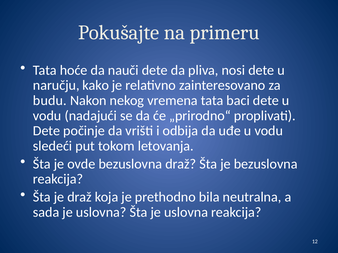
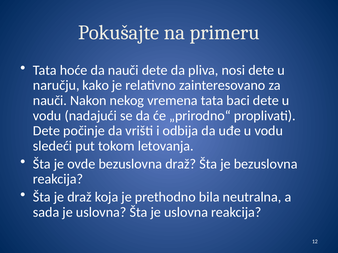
budu at (50, 101): budu -> nauči
